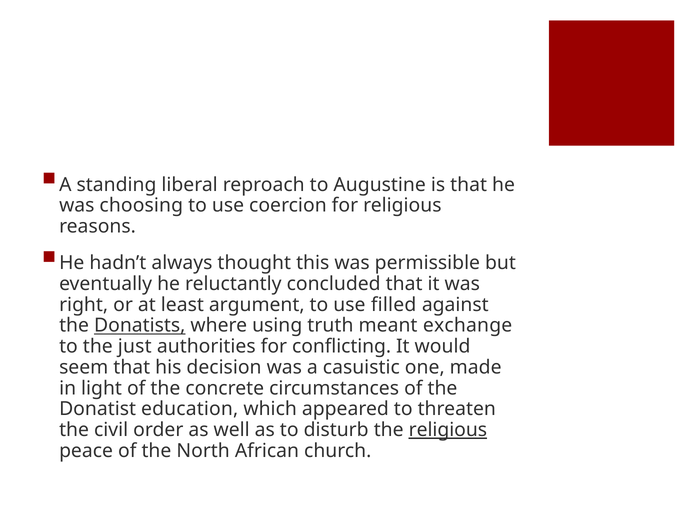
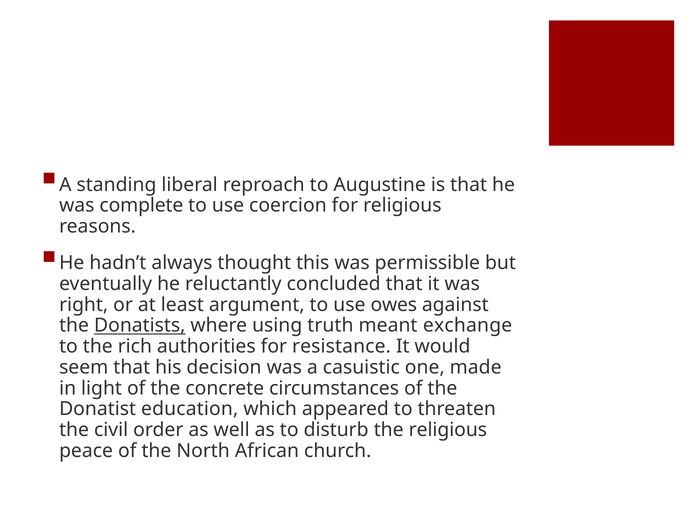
choosing: choosing -> complete
filled: filled -> owes
just: just -> rich
conflicting: conflicting -> resistance
religious at (448, 430) underline: present -> none
